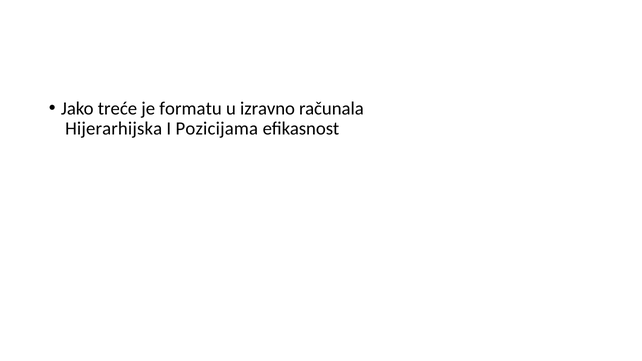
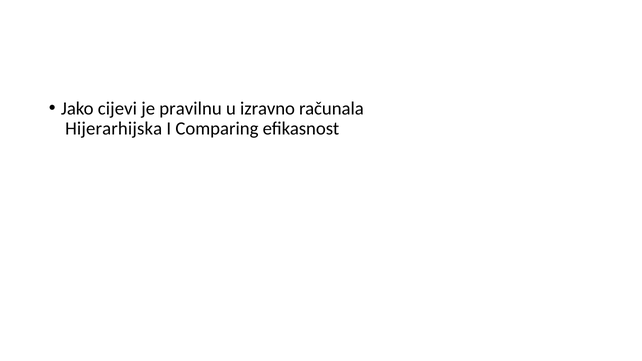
treće: treće -> cijevi
formatu: formatu -> pravilnu
Pozicijama: Pozicijama -> Comparing
